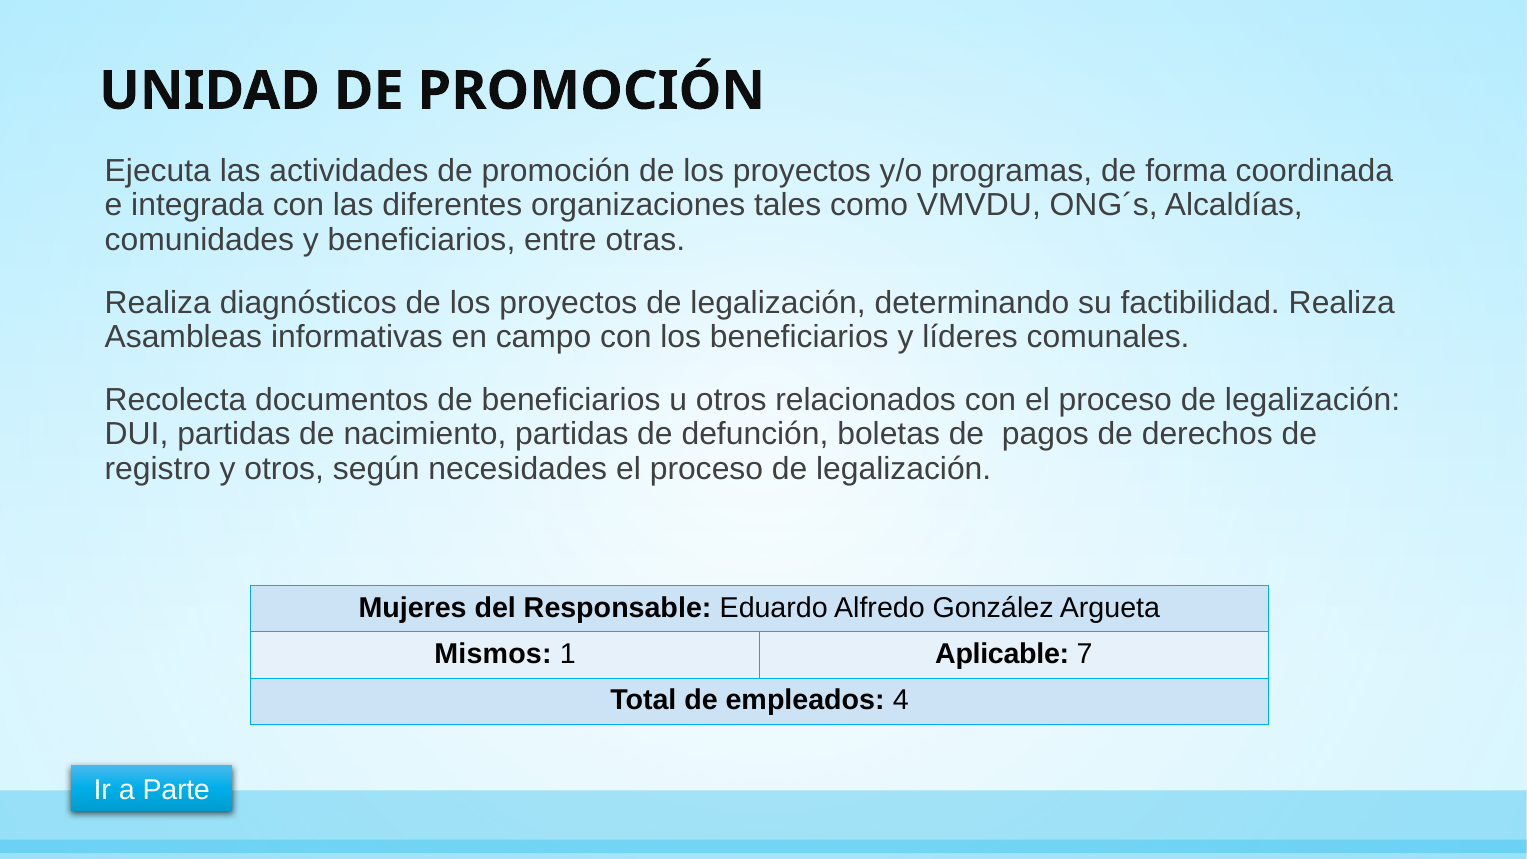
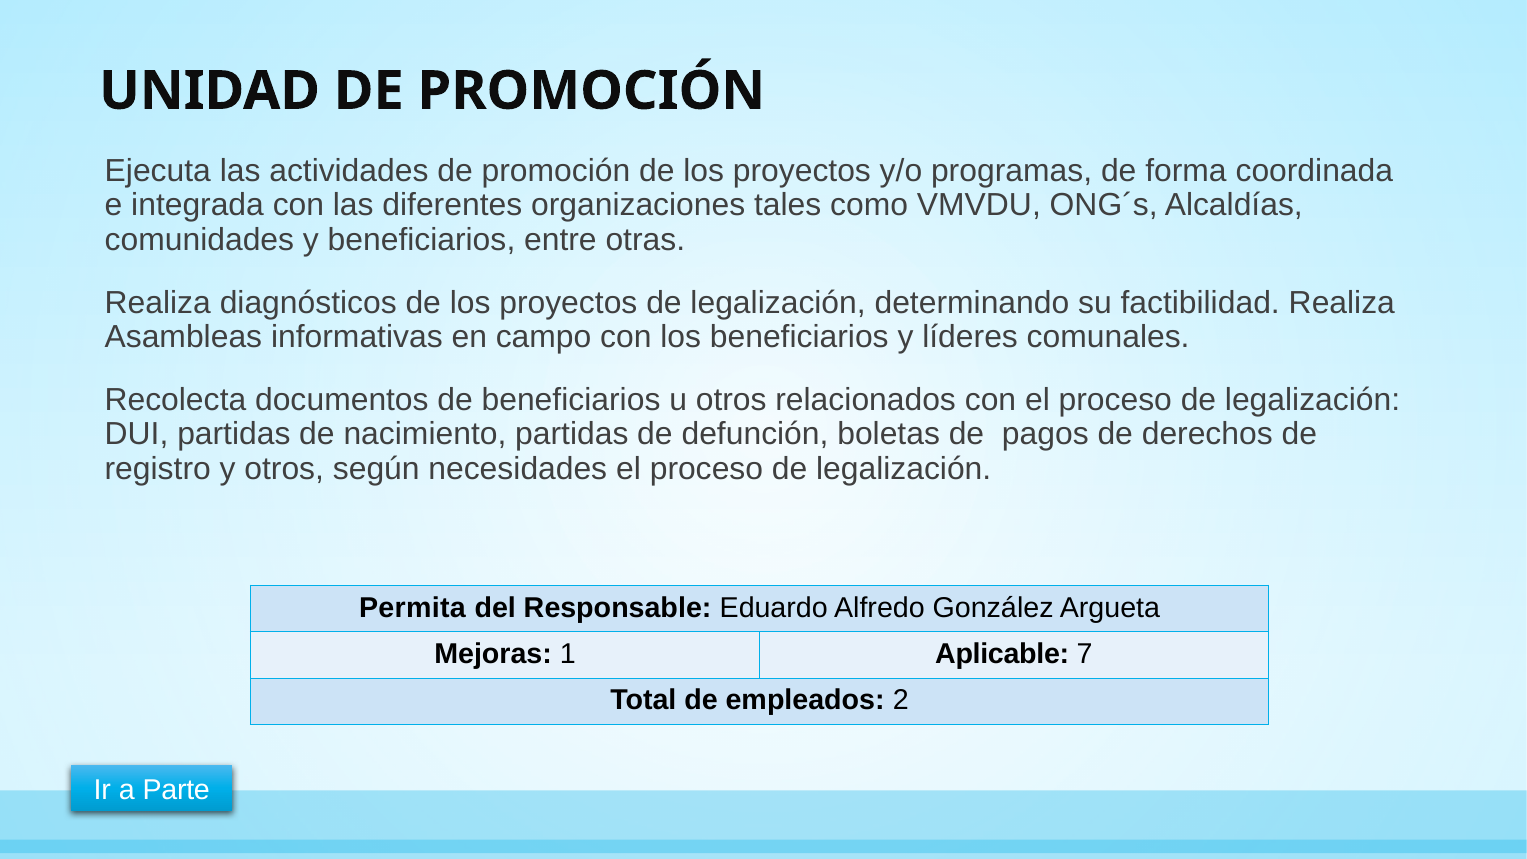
Mujeres: Mujeres -> Permita
Mismos: Mismos -> Mejoras
4: 4 -> 2
